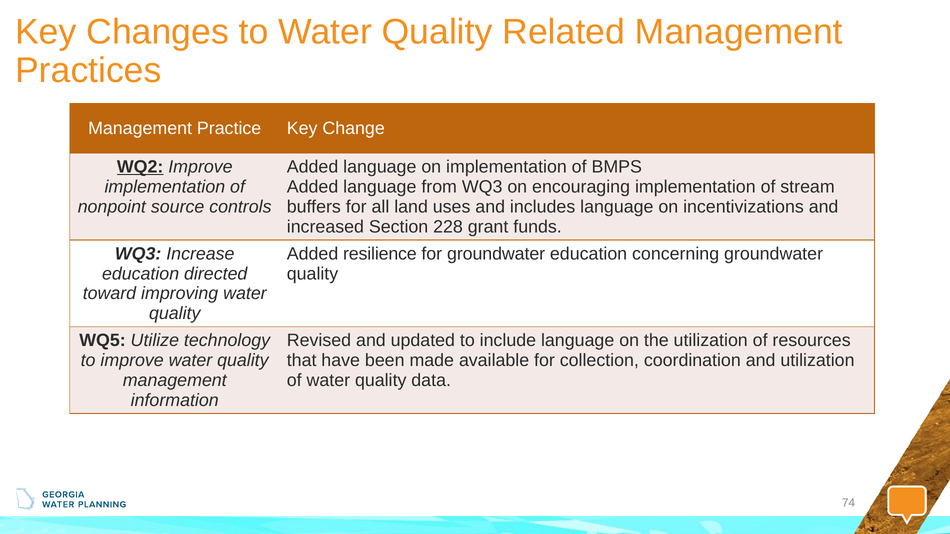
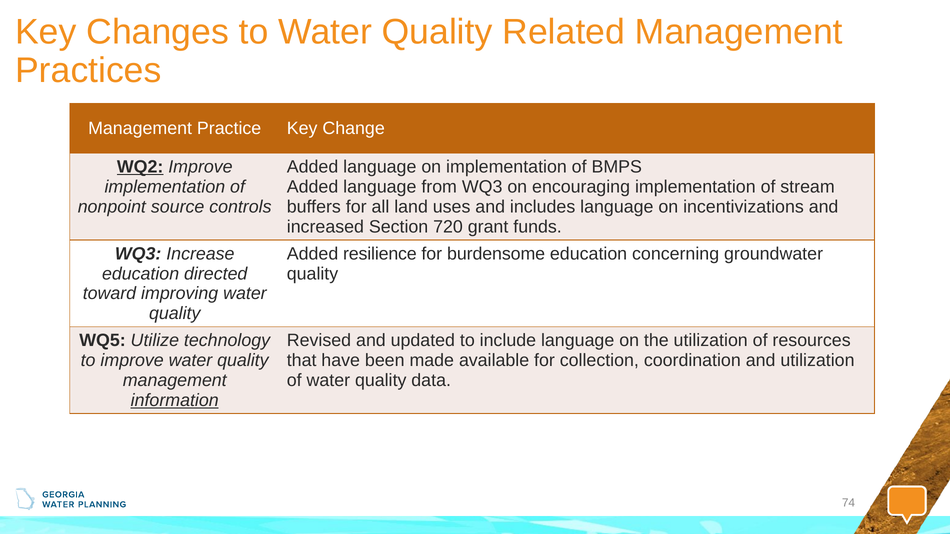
228: 228 -> 720
for groundwater: groundwater -> burdensome
information underline: none -> present
